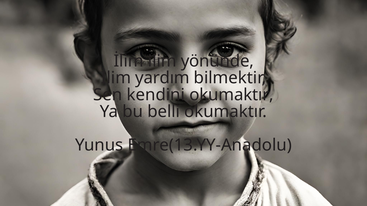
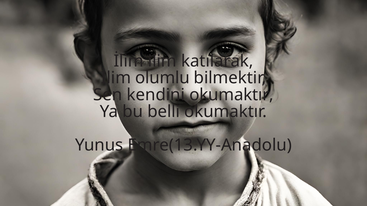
yönünde: yönünde -> katılarak
yardım: yardım -> olumlu
